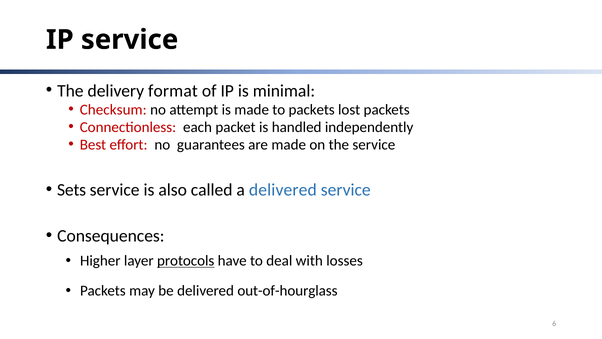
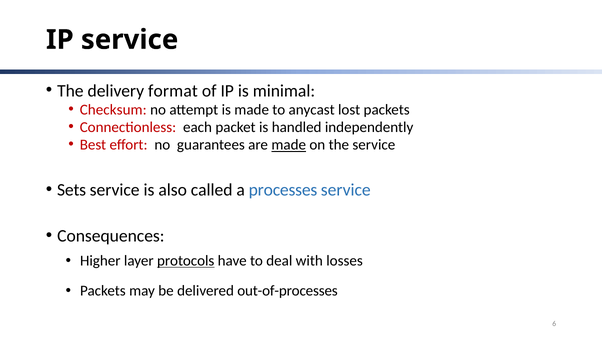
to packets: packets -> anycast
made at (289, 145) underline: none -> present
a delivered: delivered -> processes
out-of-hourglass: out-of-hourglass -> out-of-processes
